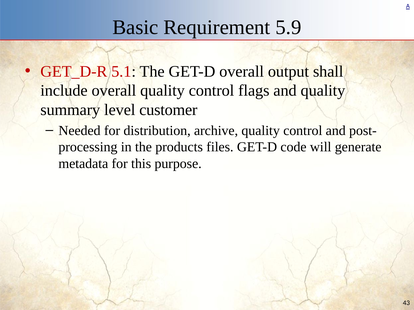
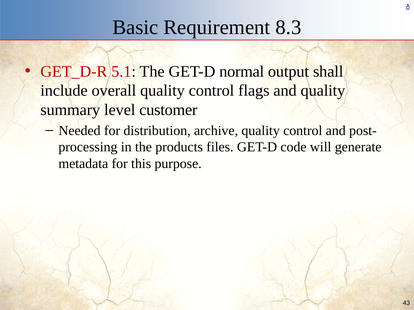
5.9: 5.9 -> 8.3
GET-D overall: overall -> normal
